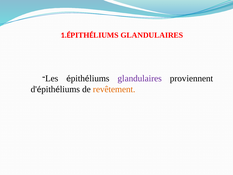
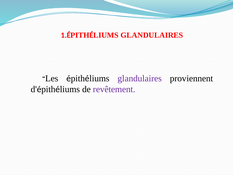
revêtement colour: orange -> purple
